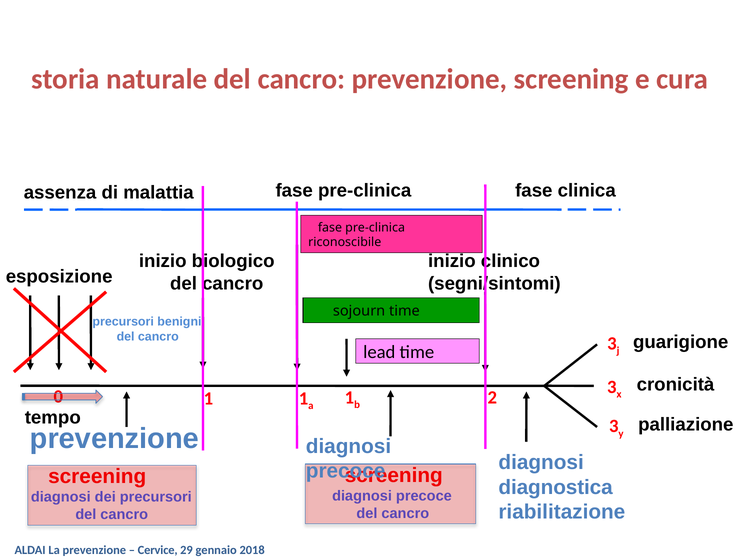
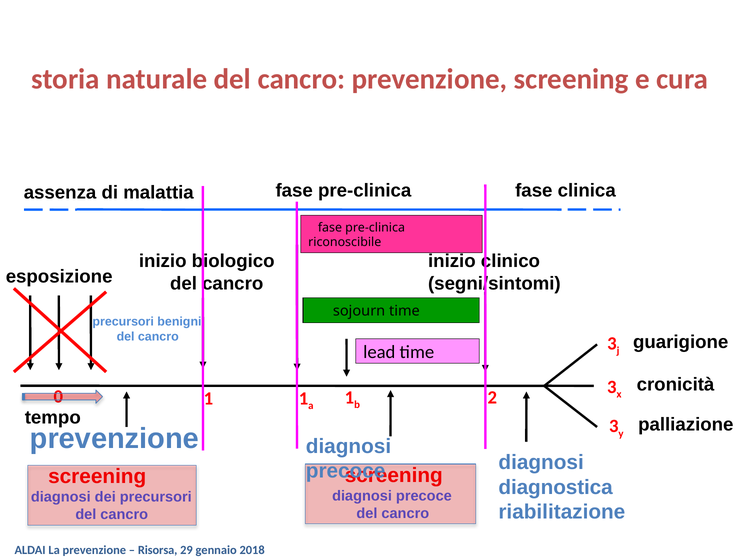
Cervice: Cervice -> Risorsa
